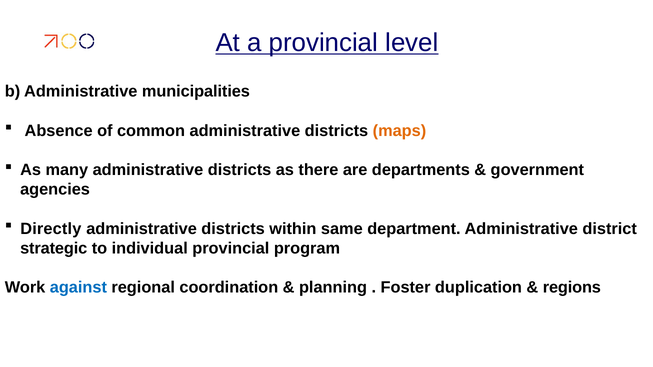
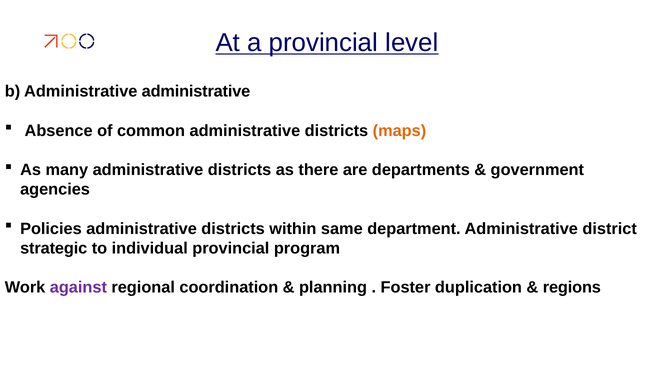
Administrative municipalities: municipalities -> administrative
Directly: Directly -> Policies
against colour: blue -> purple
